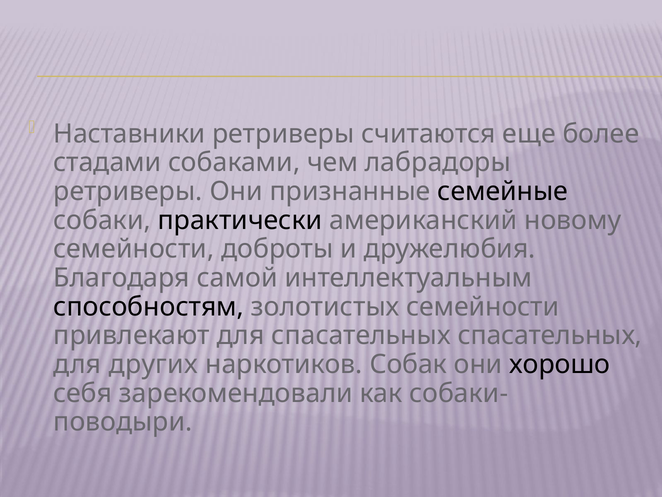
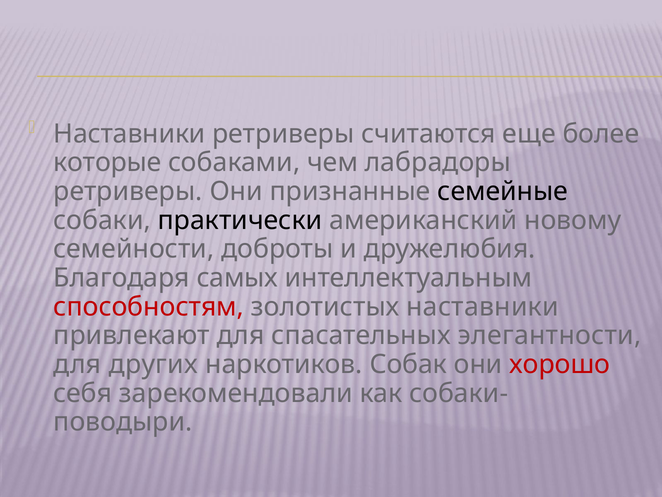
стадами: стадами -> которые
самой: самой -> самых
способностям colour: black -> red
золотистых семейности: семейности -> наставники
спасательных спасательных: спасательных -> элегантности
хорошо colour: black -> red
